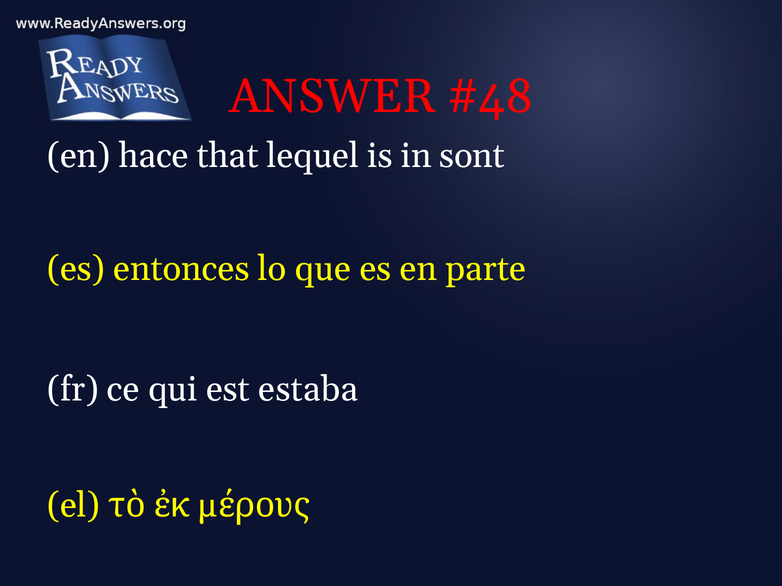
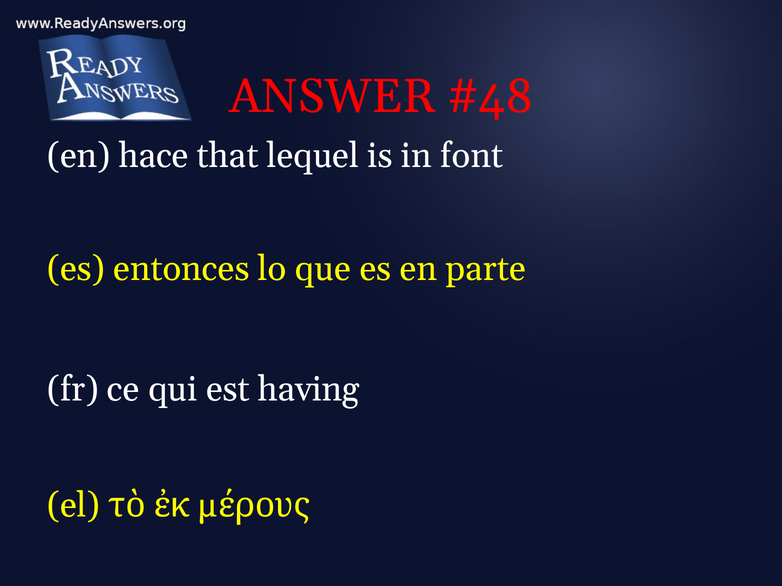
sont: sont -> font
estaba: estaba -> having
